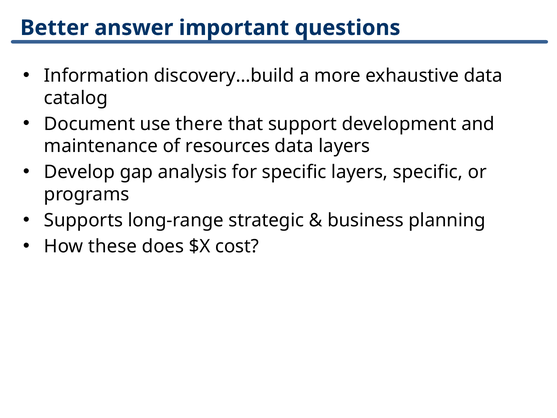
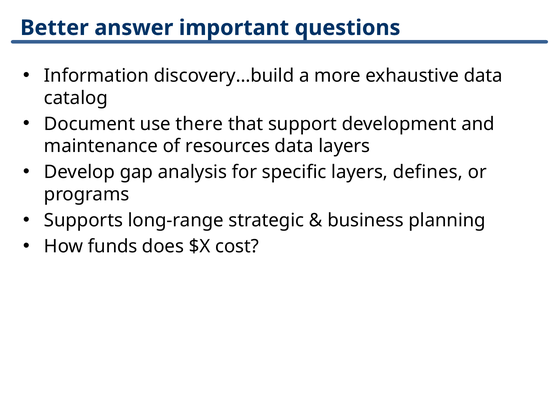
layers specific: specific -> defines
these: these -> funds
